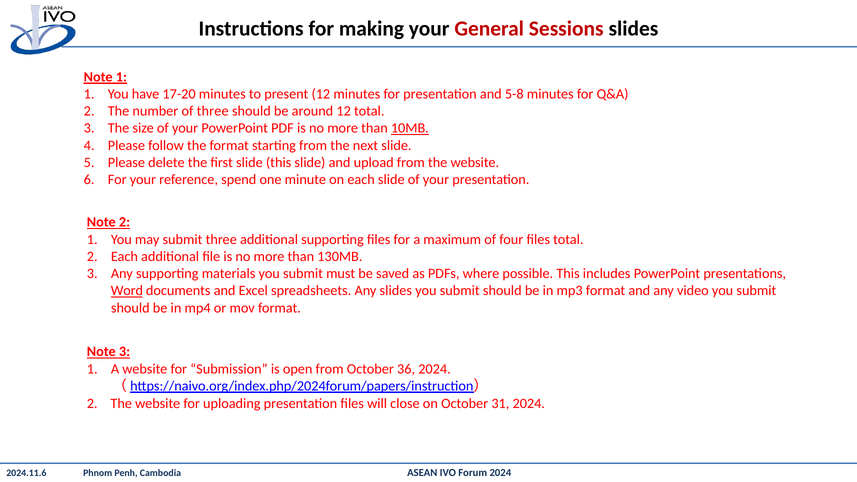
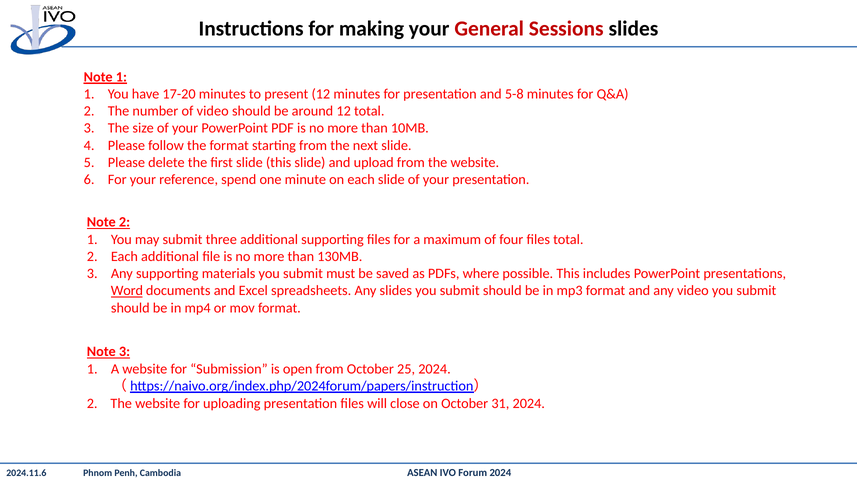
of three: three -> video
10MB underline: present -> none
36: 36 -> 25
